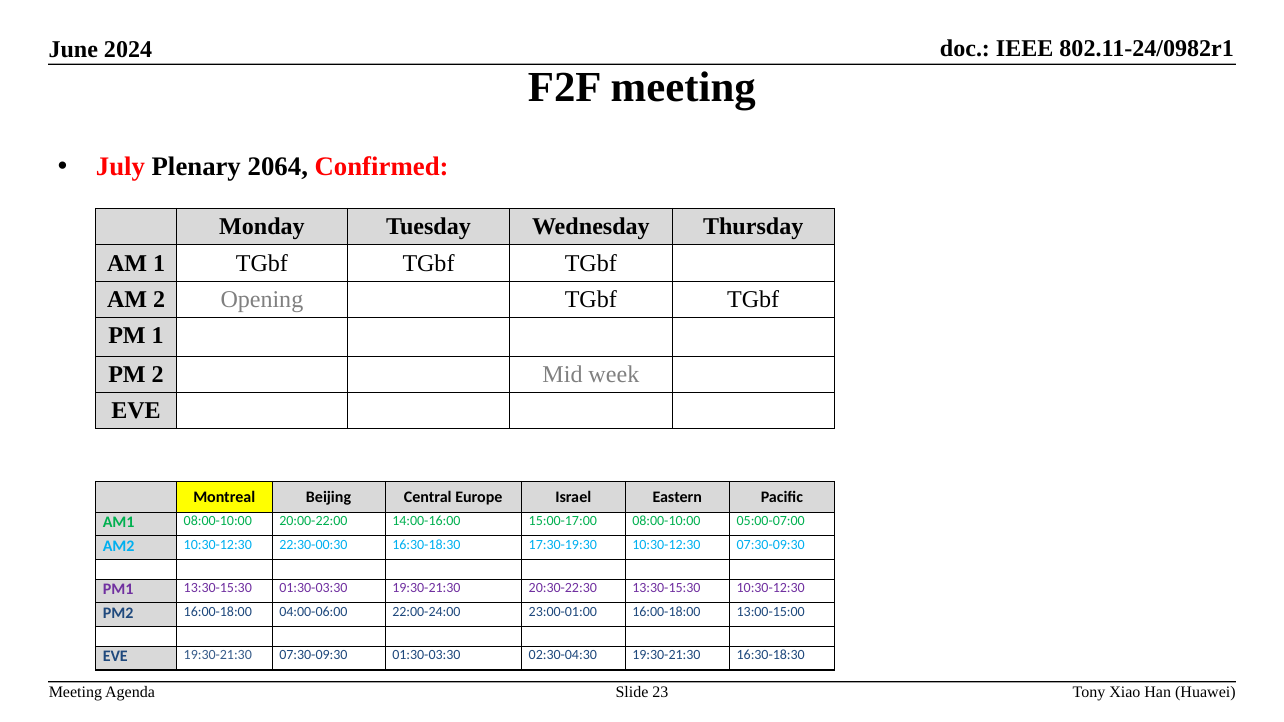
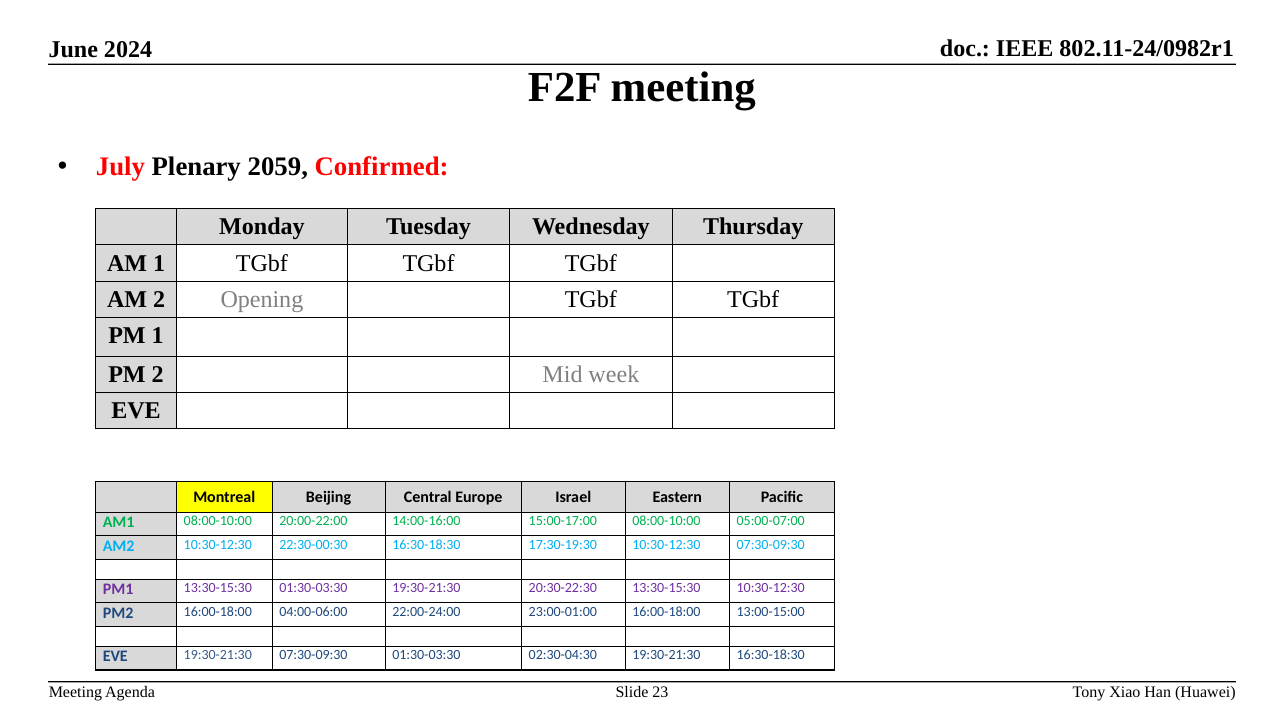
2064: 2064 -> 2059
